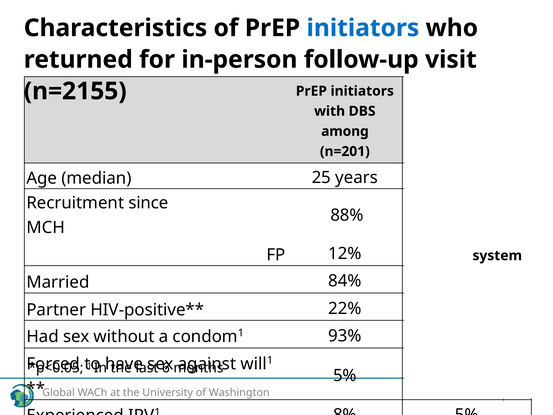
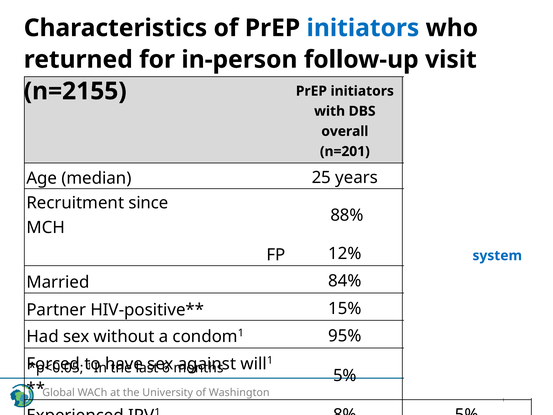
among: among -> overall
system at (497, 255) colour: black -> blue
22%: 22% -> 15%
93%: 93% -> 95%
